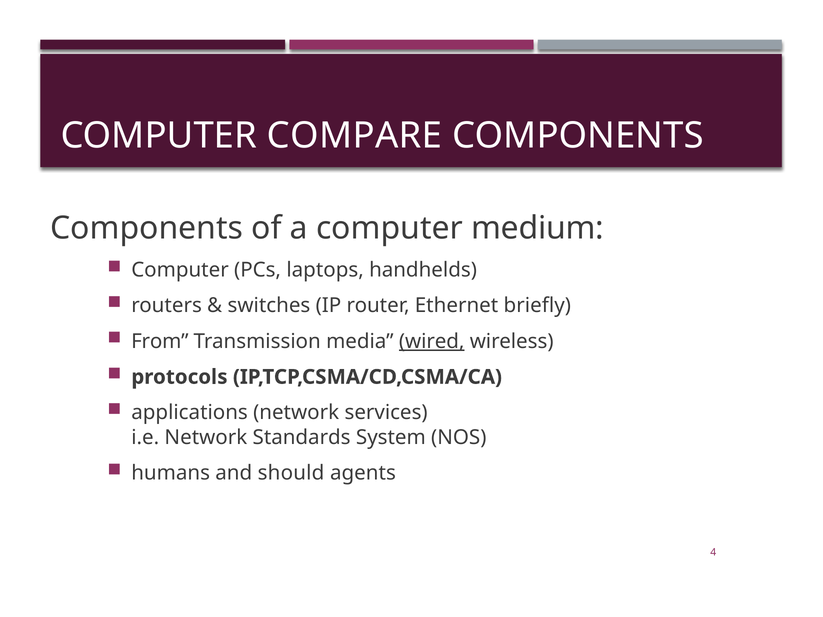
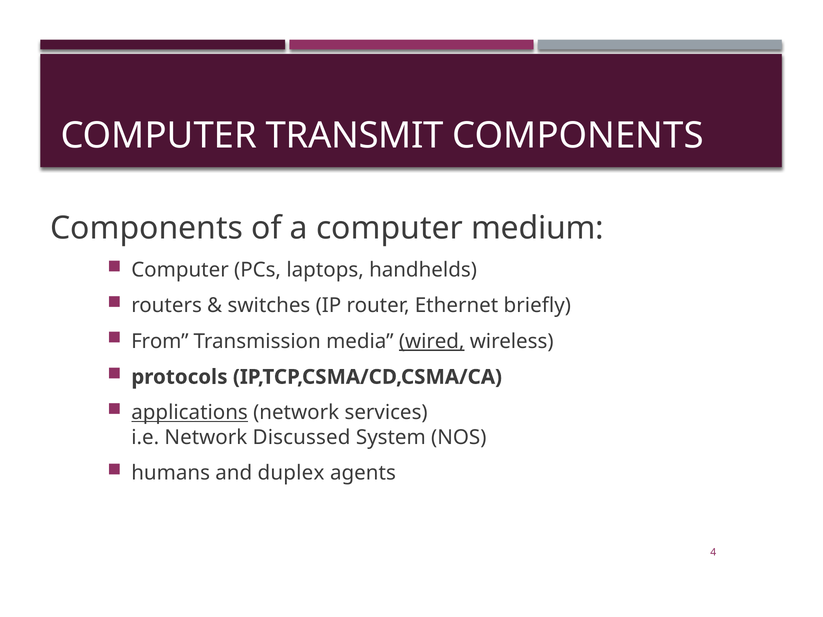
COMPARE: COMPARE -> TRANSMIT
applications underline: none -> present
Standards: Standards -> Discussed
should: should -> duplex
